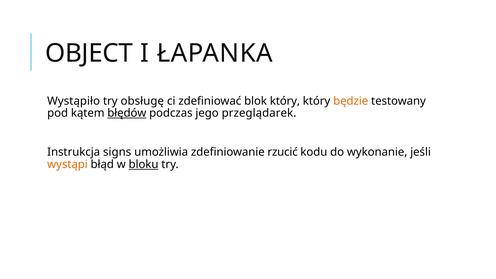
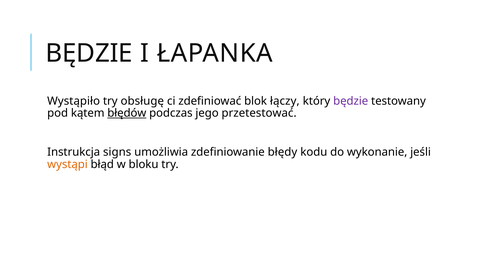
OBJECT at (89, 53): OBJECT -> BĘDZIE
blok który: który -> łączy
będzie at (351, 101) colour: orange -> purple
przeglądarek: przeglądarek -> przetestować
rzucić: rzucić -> błędy
bloku underline: present -> none
